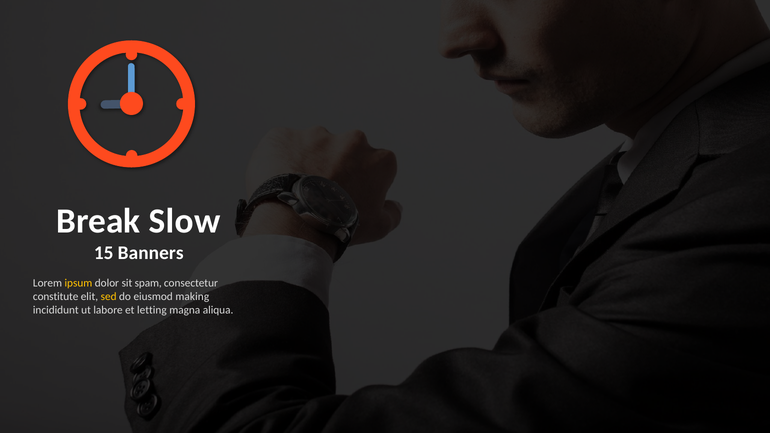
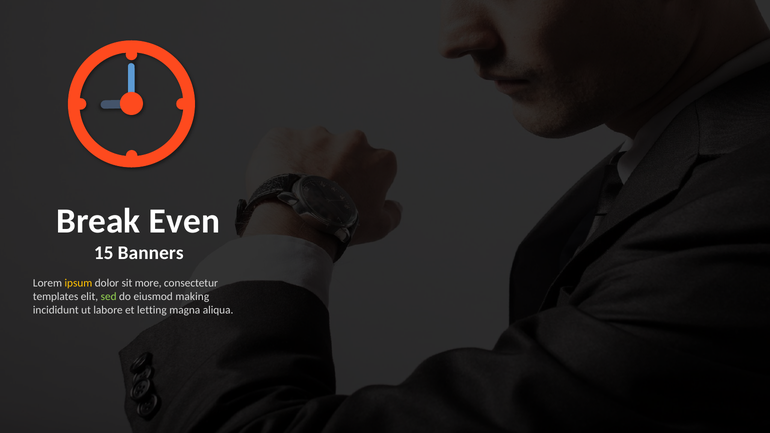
Slow: Slow -> Even
spam: spam -> more
constitute: constitute -> templates
sed colour: yellow -> light green
